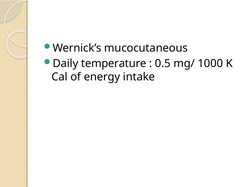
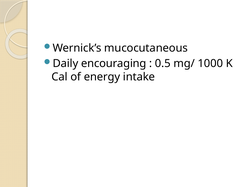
temperature: temperature -> encouraging
